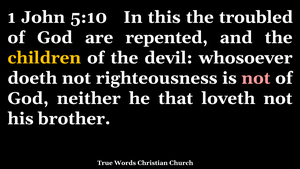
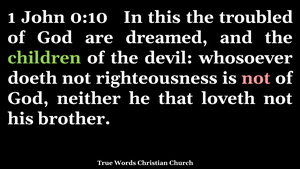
5:10: 5:10 -> 0:10
repented: repented -> dreamed
children colour: yellow -> light green
